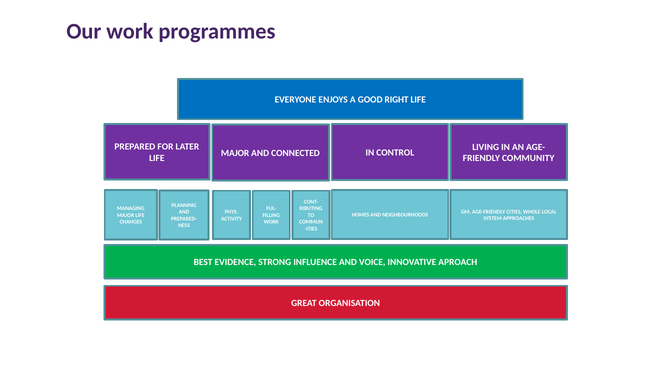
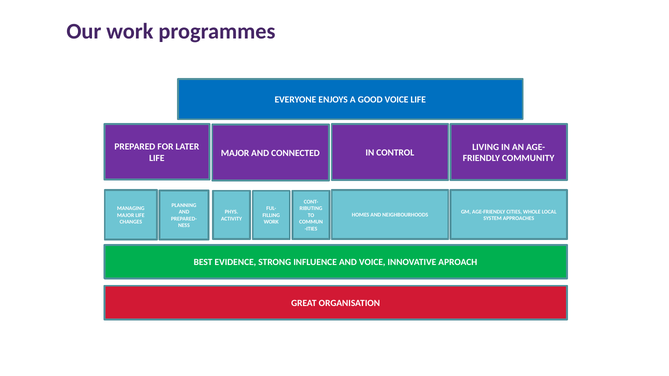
GOOD RIGHT: RIGHT -> VOICE
